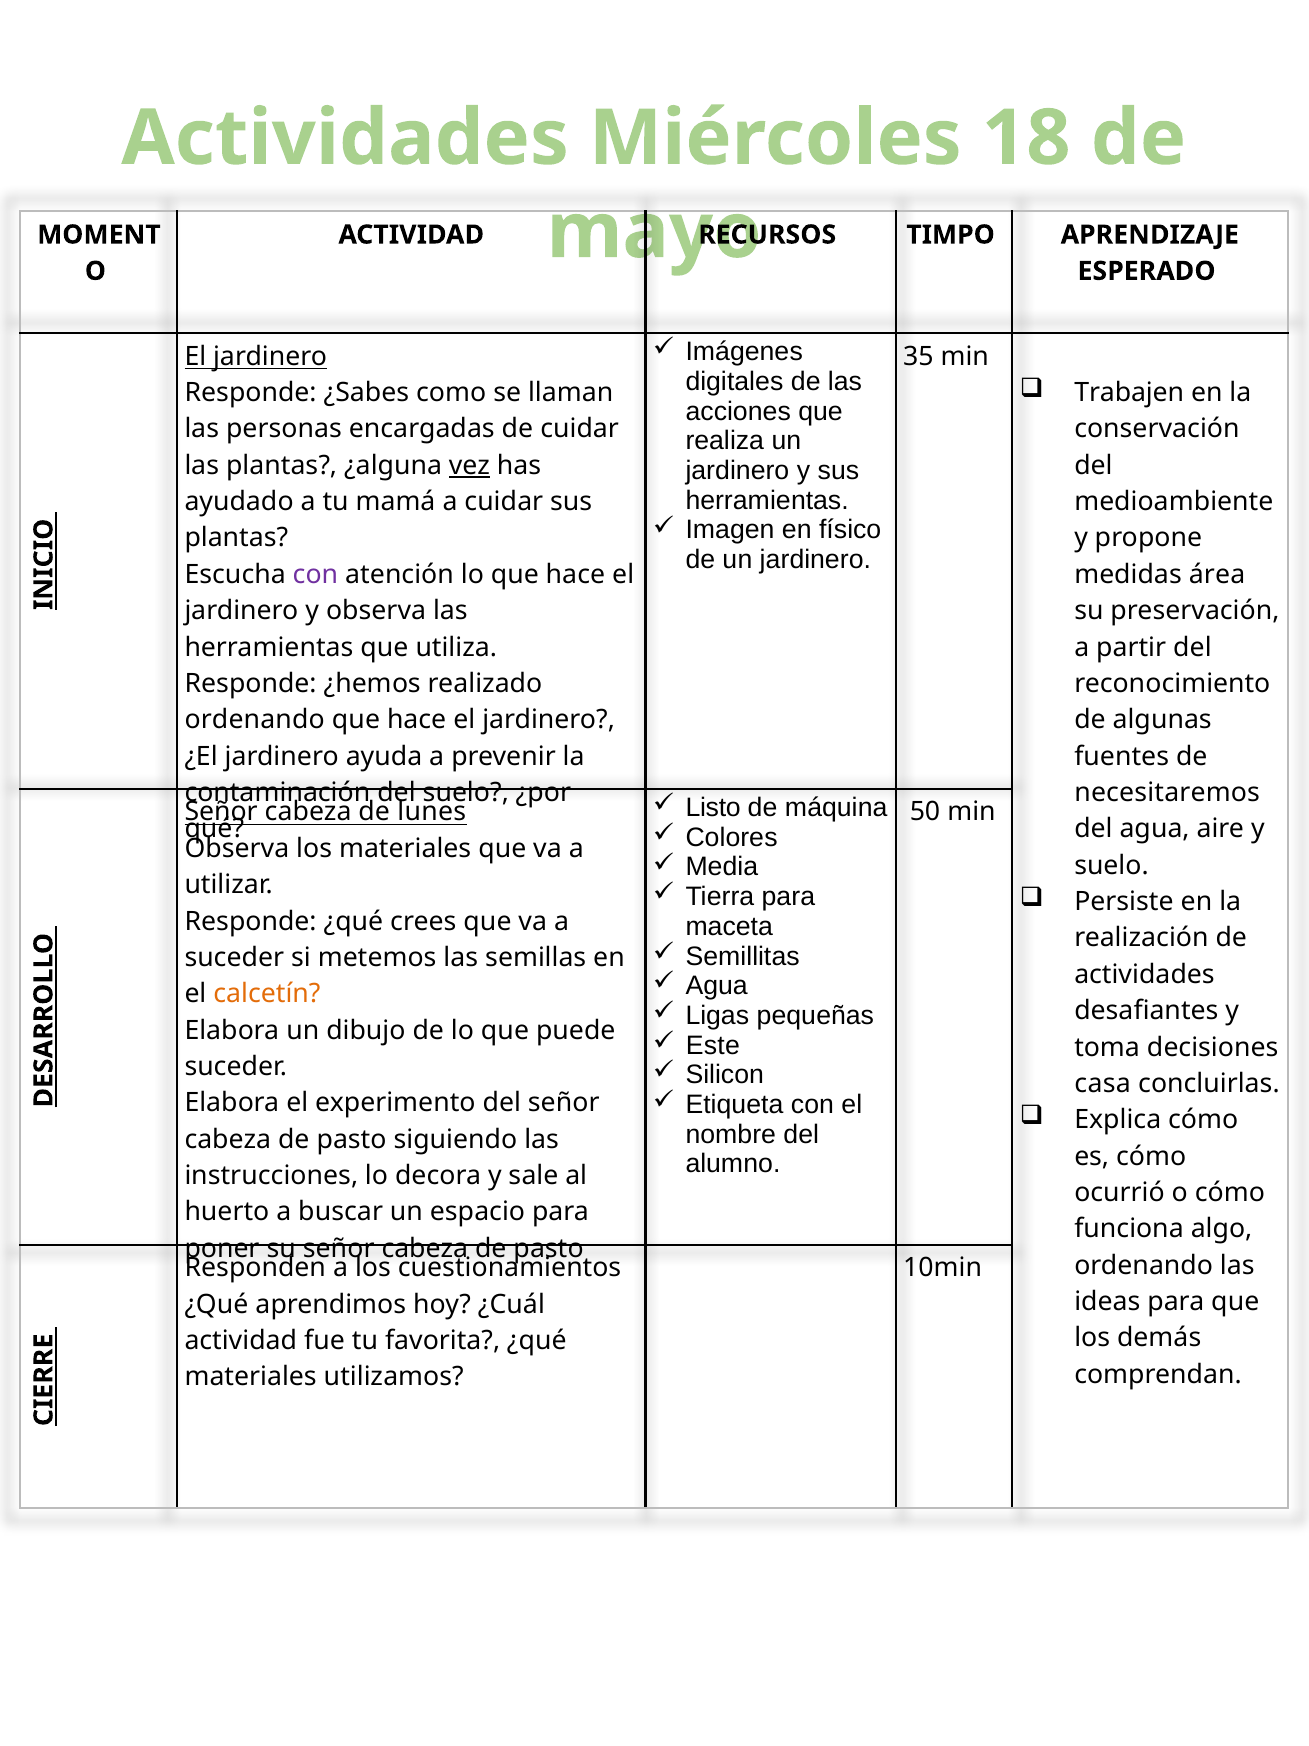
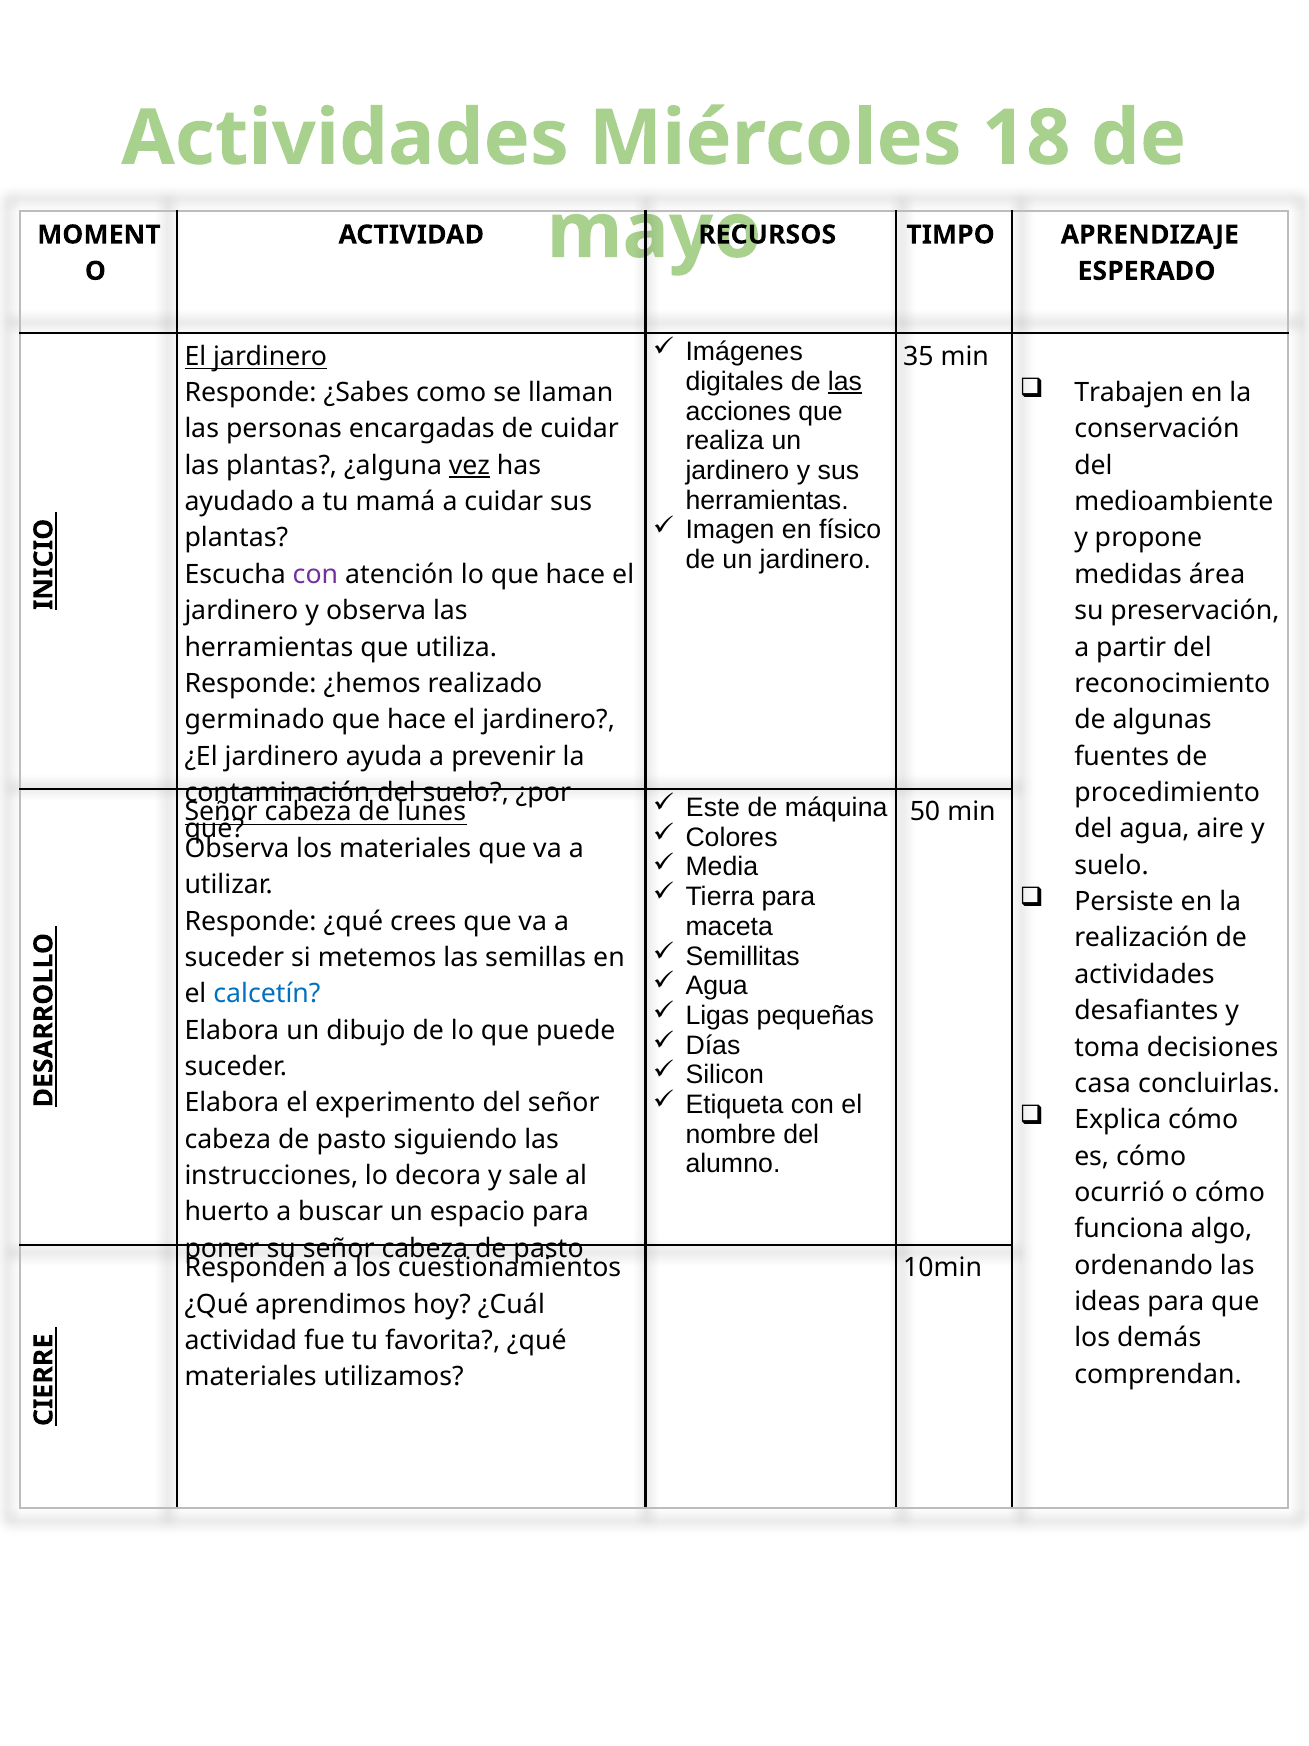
las at (845, 381) underline: none -> present
ordenando at (255, 720): ordenando -> germinado
necesitaremos: necesitaremos -> procedimiento
Listo: Listo -> Este
calcetín colour: orange -> blue
Este: Este -> Días
